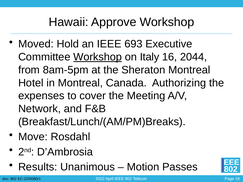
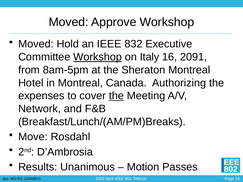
Hawaii at (69, 22): Hawaii -> Moved
693: 693 -> 832
2044: 2044 -> 2091
the at (116, 96) underline: none -> present
